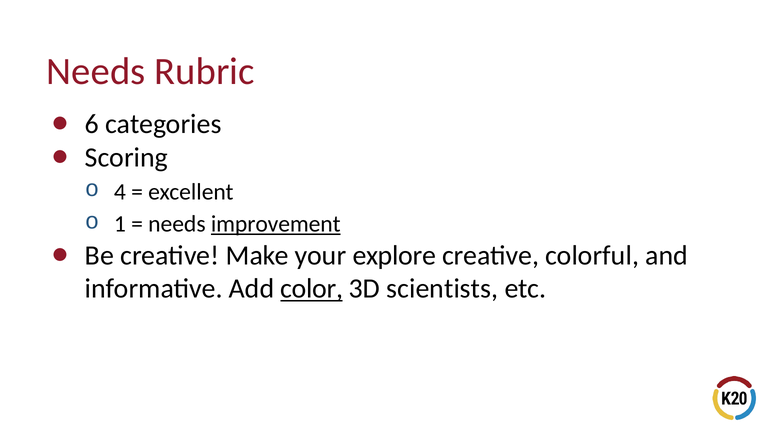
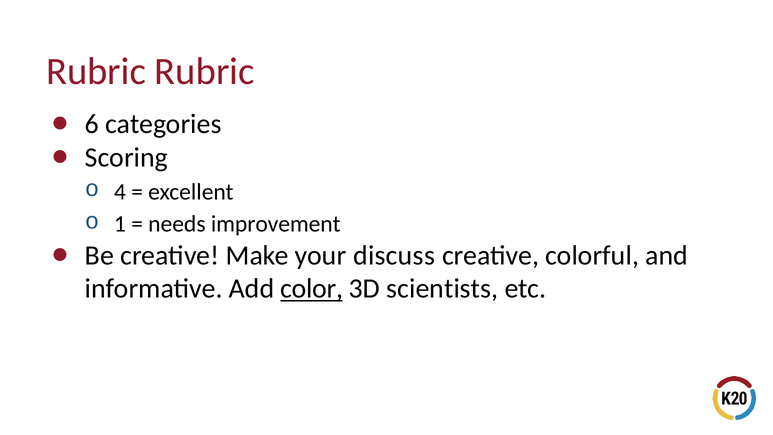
Needs at (96, 71): Needs -> Rubric
improvement underline: present -> none
explore: explore -> discuss
